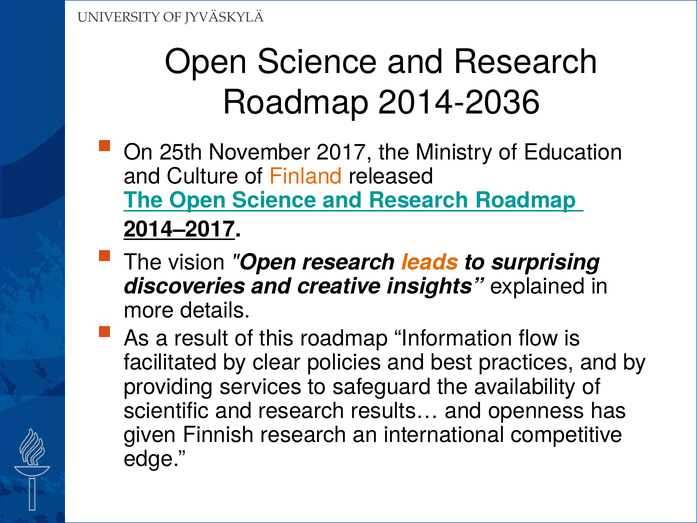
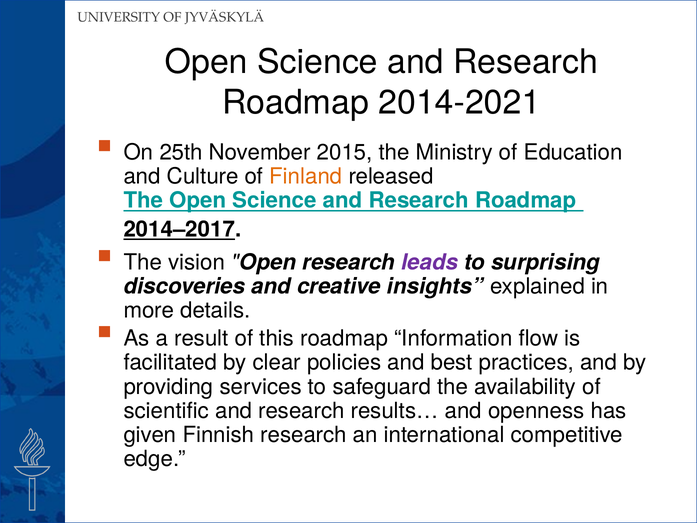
2014-2036: 2014-2036 -> 2014-2021
2017: 2017 -> 2015
leads colour: orange -> purple
